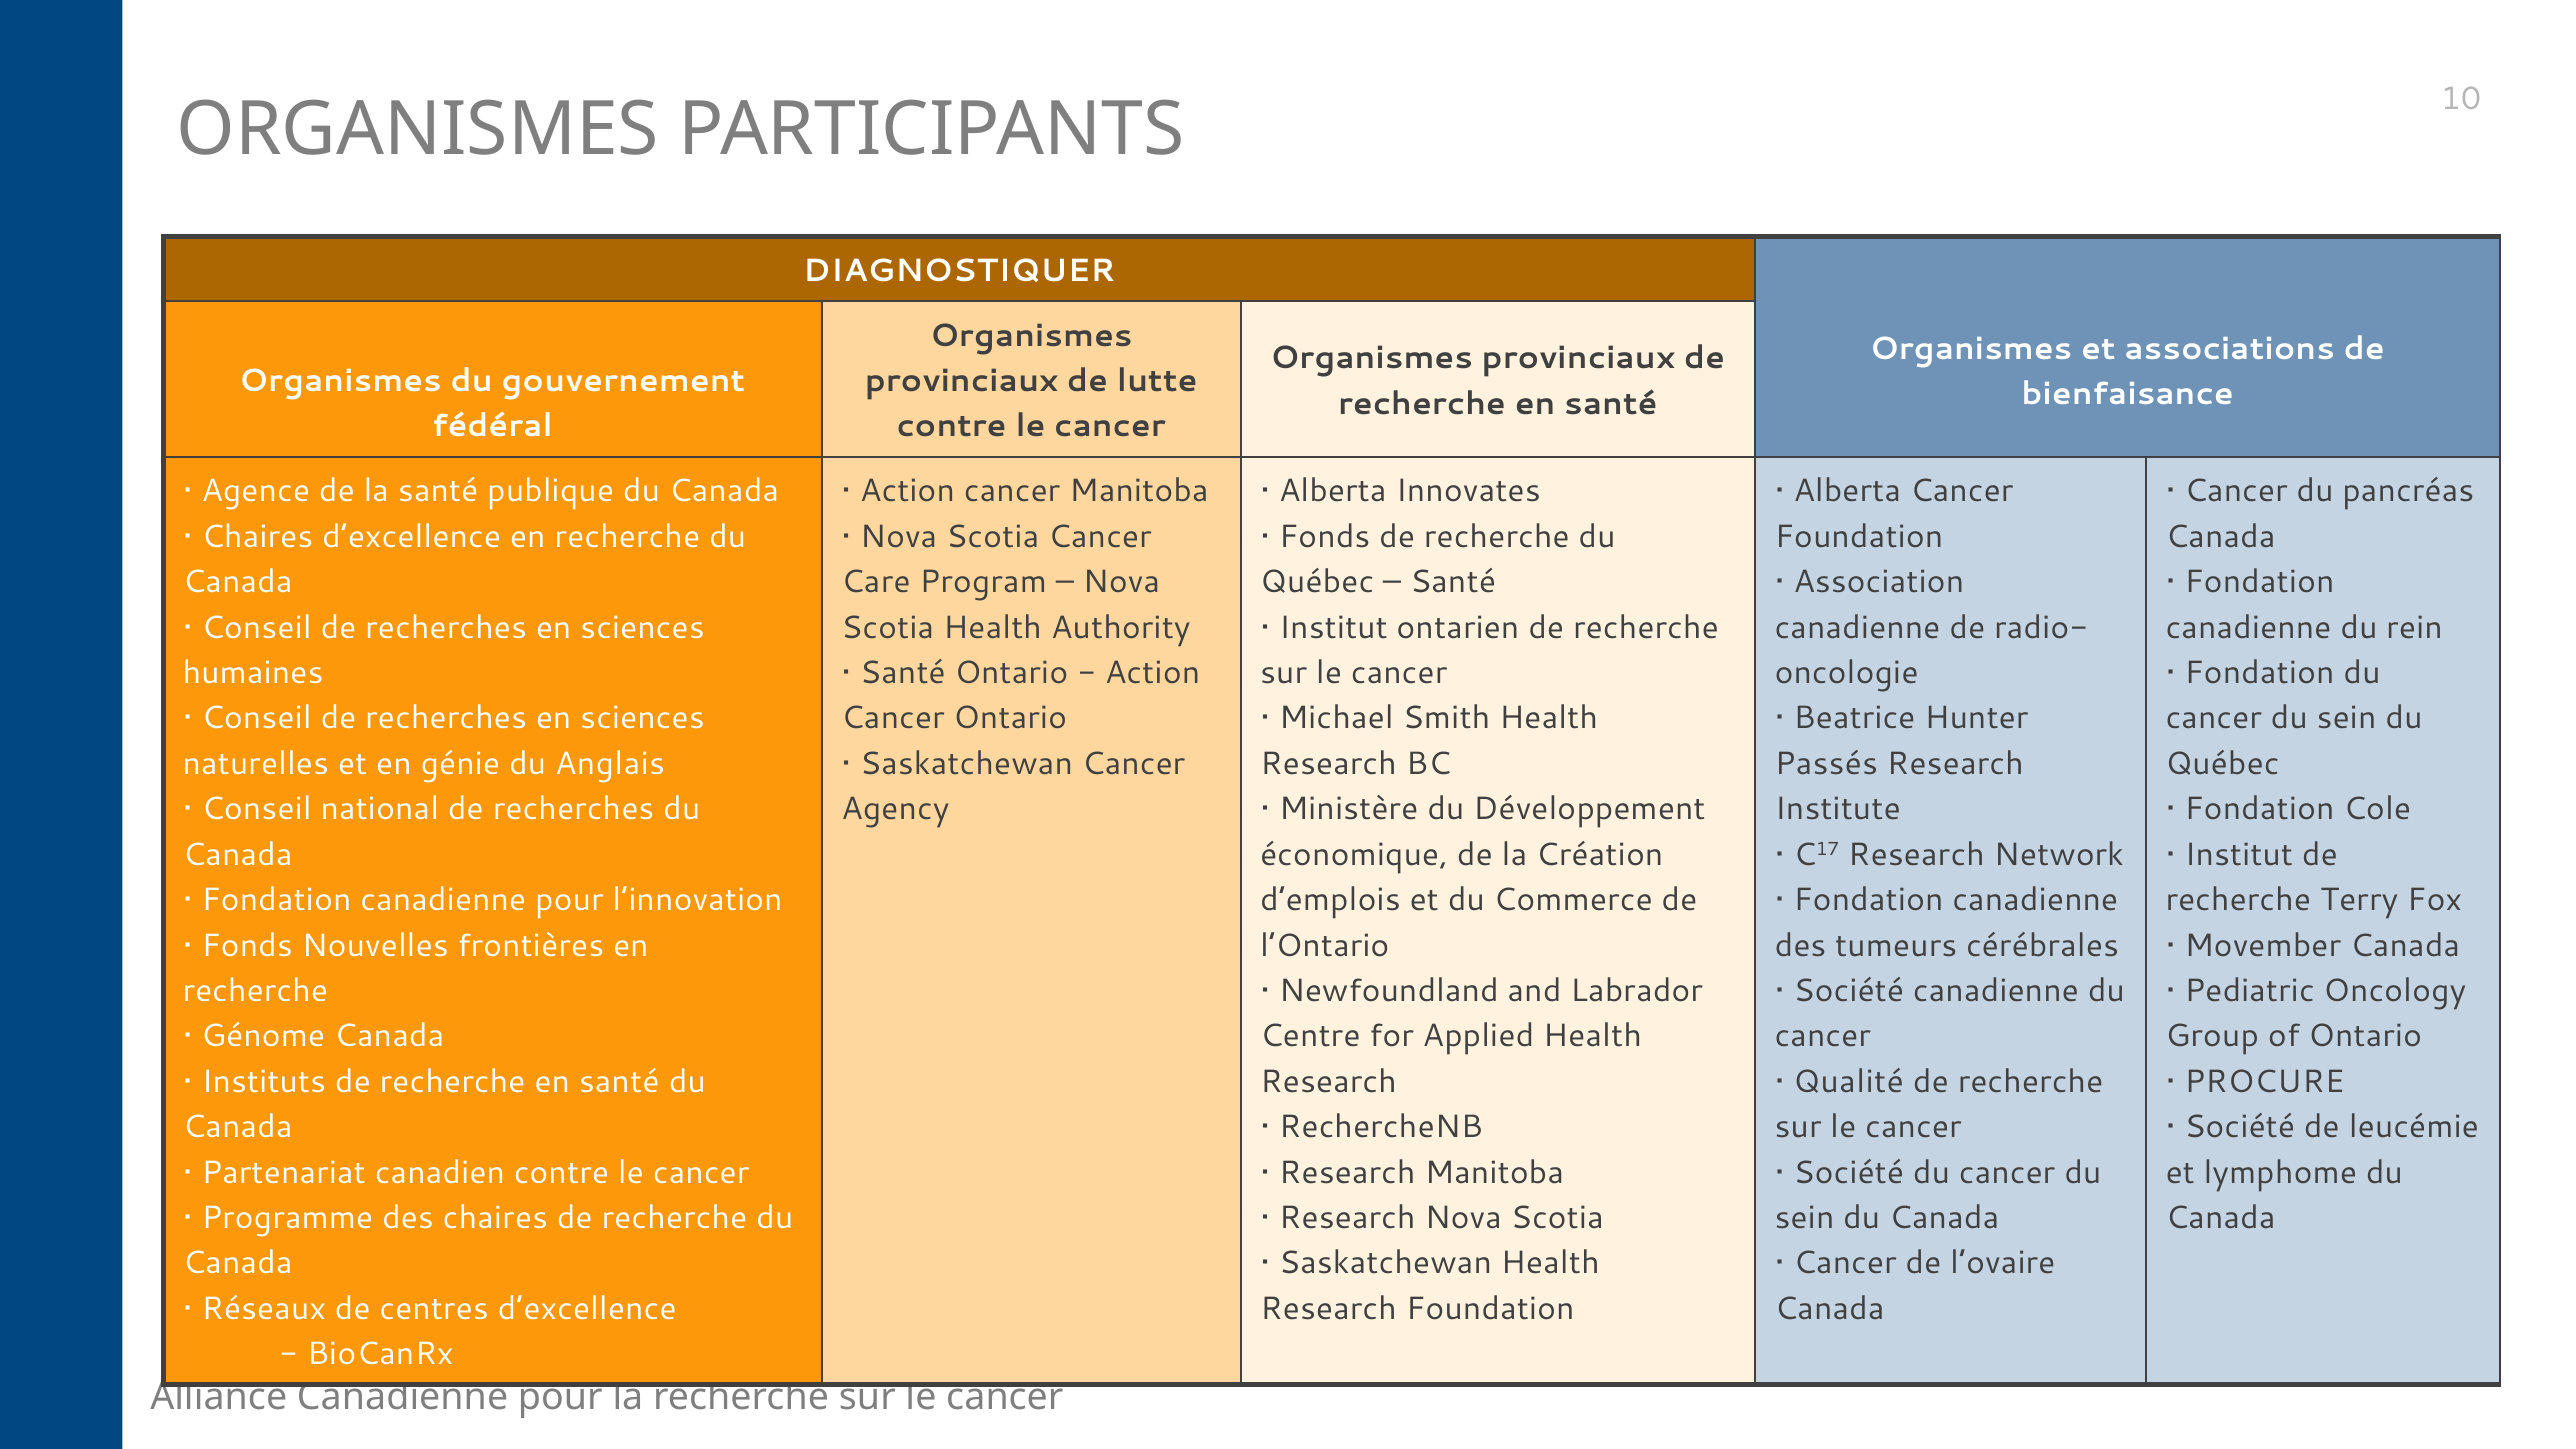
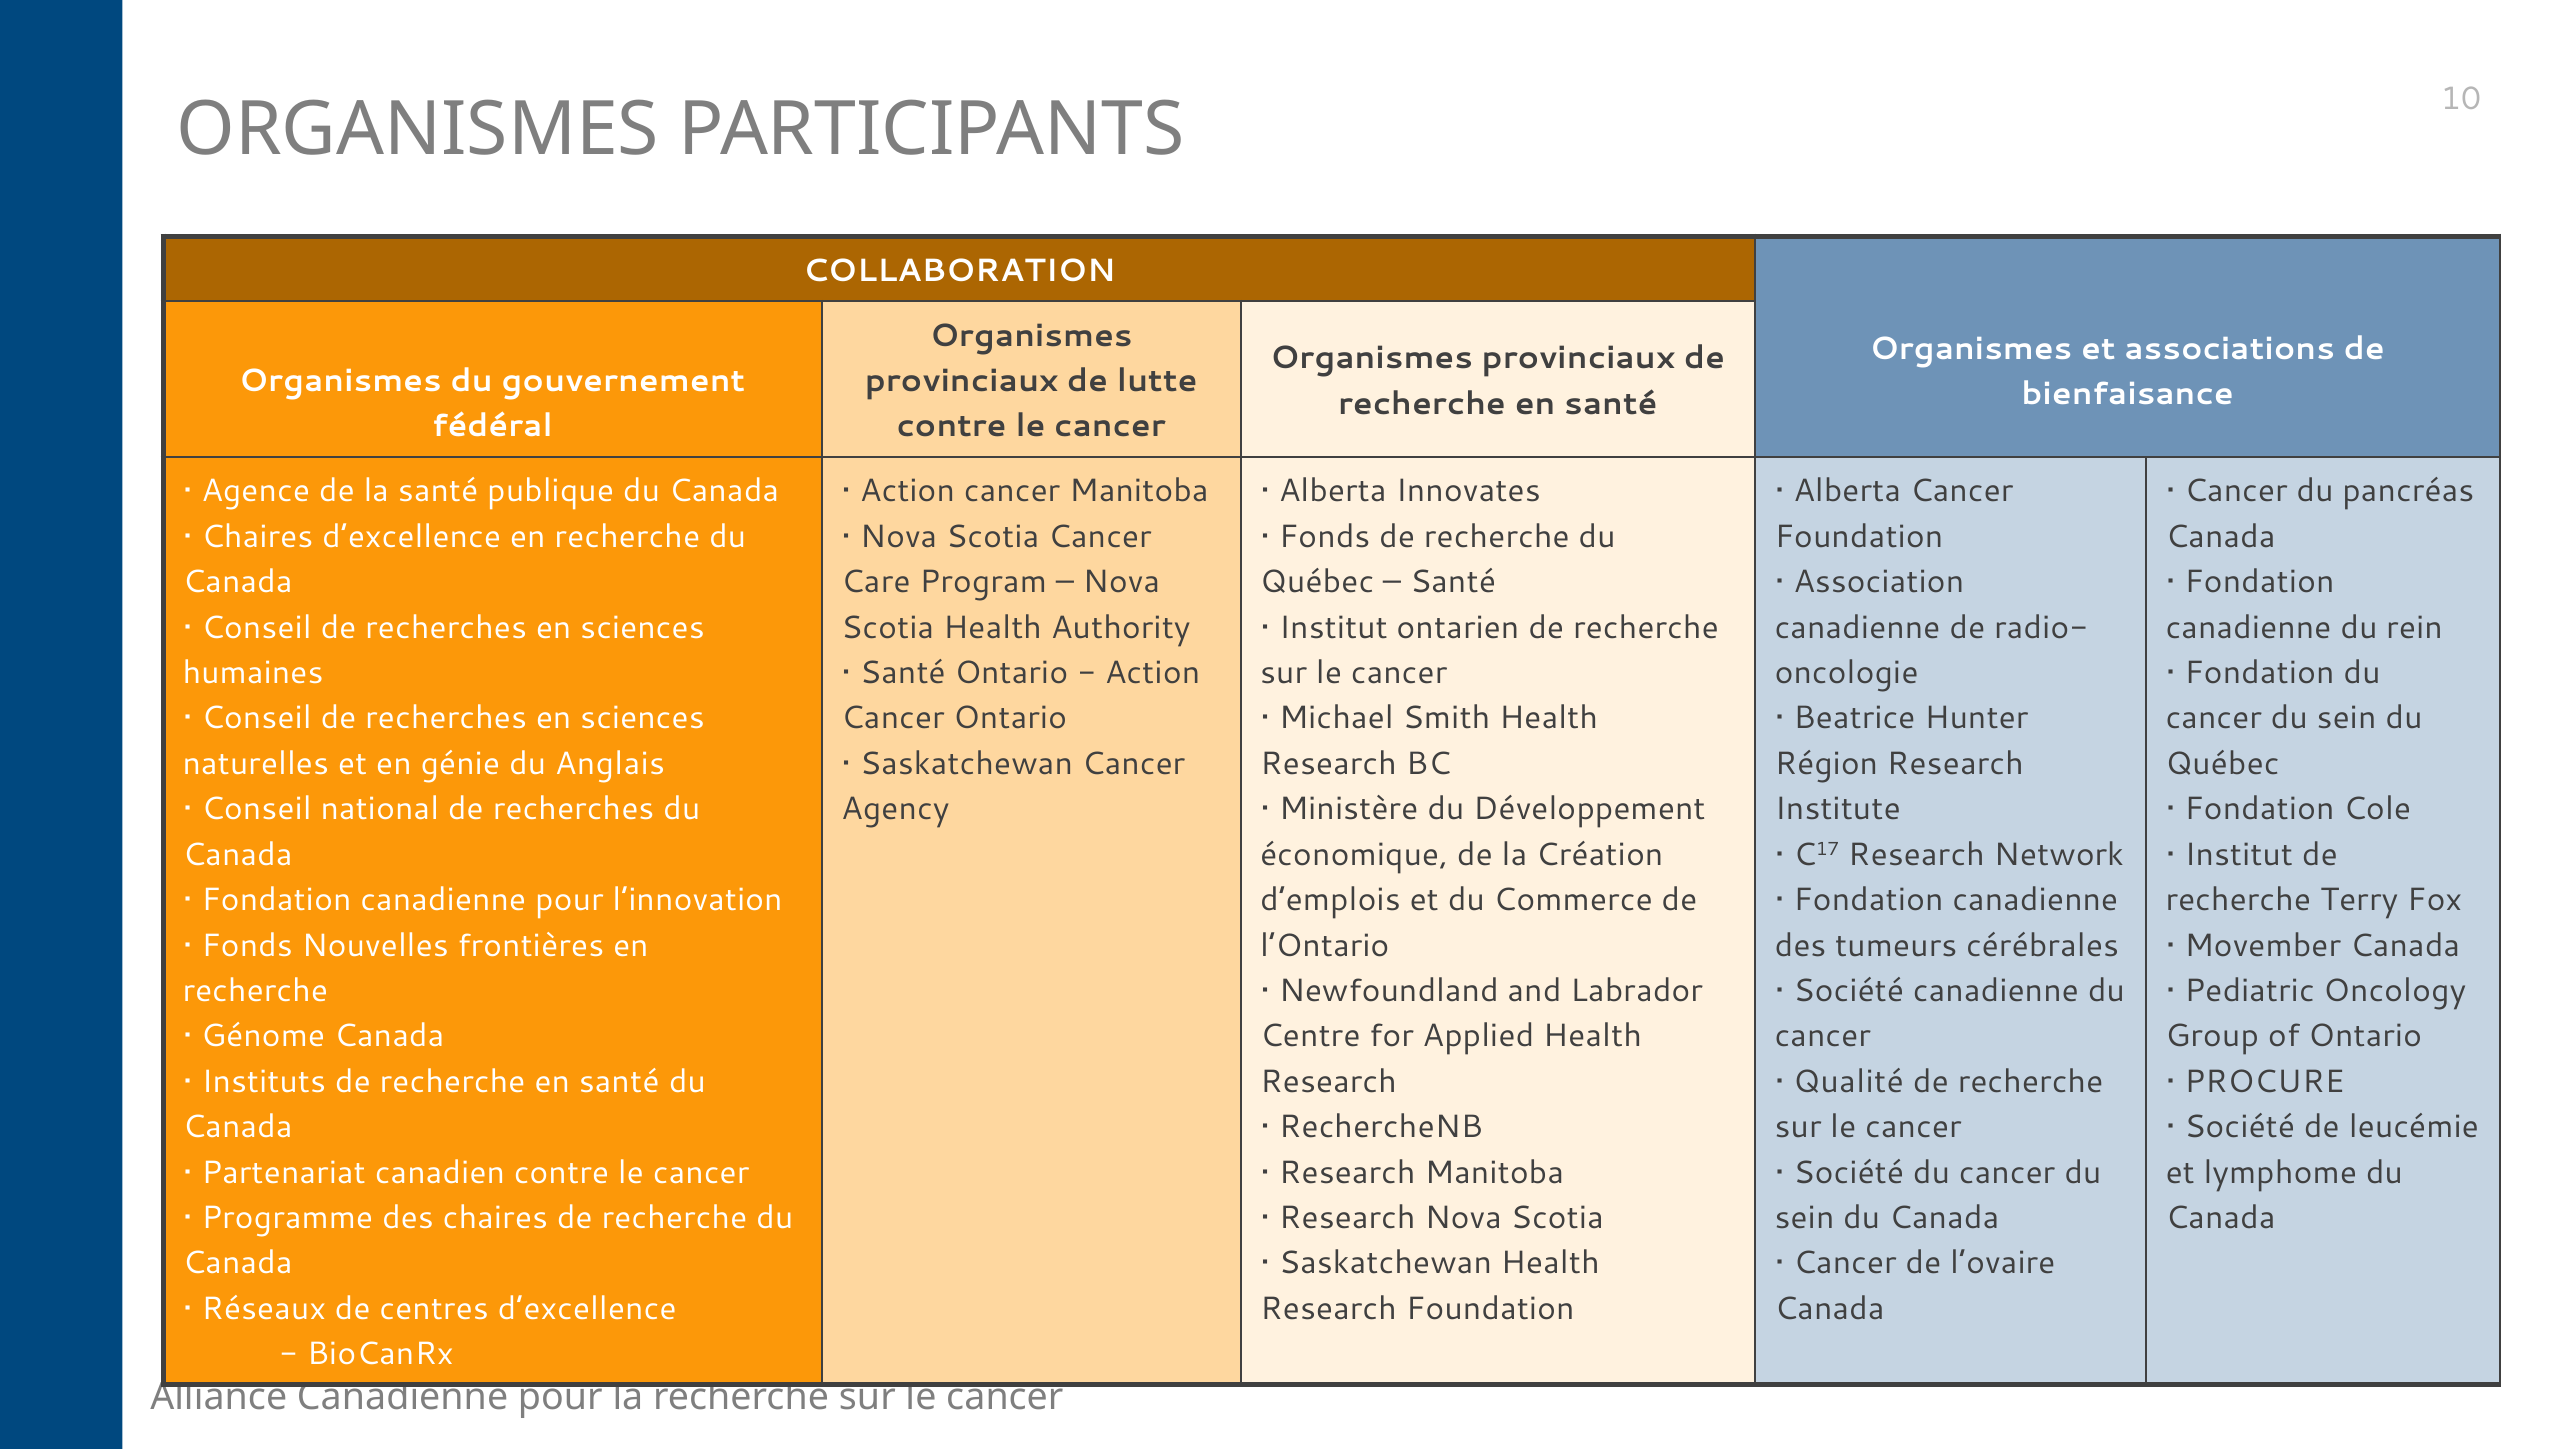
DIAGNOSTIQUER: DIAGNOSTIQUER -> COLLABORATION
Passés: Passés -> Région
